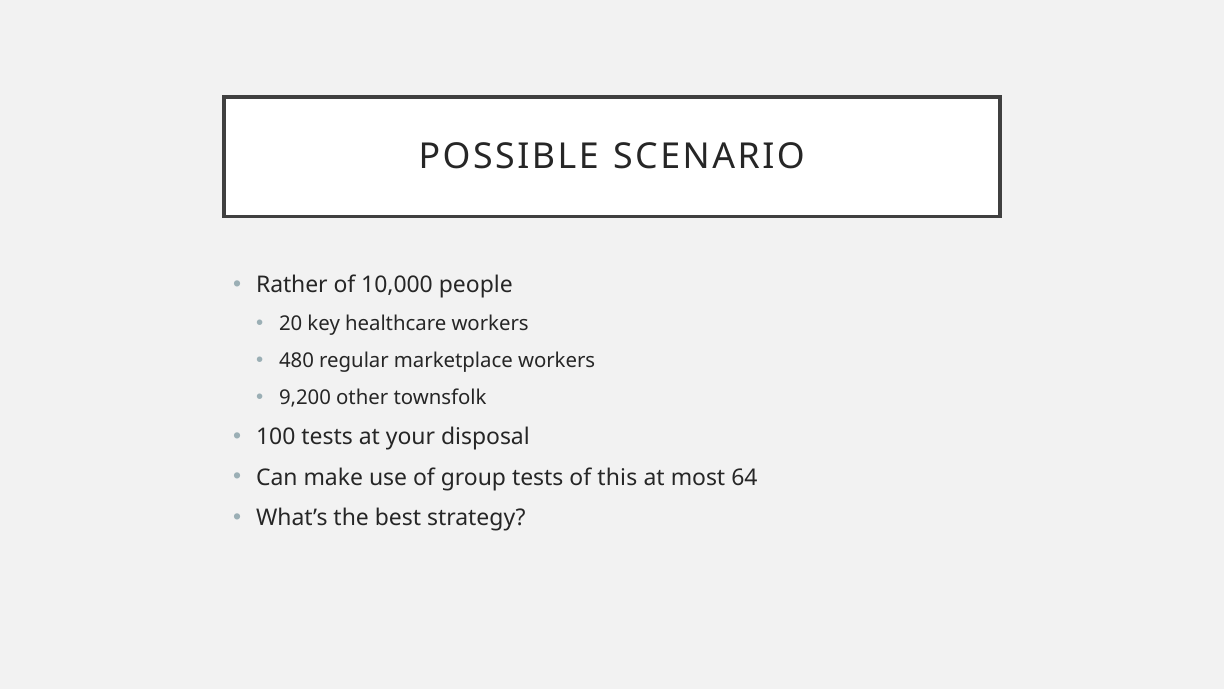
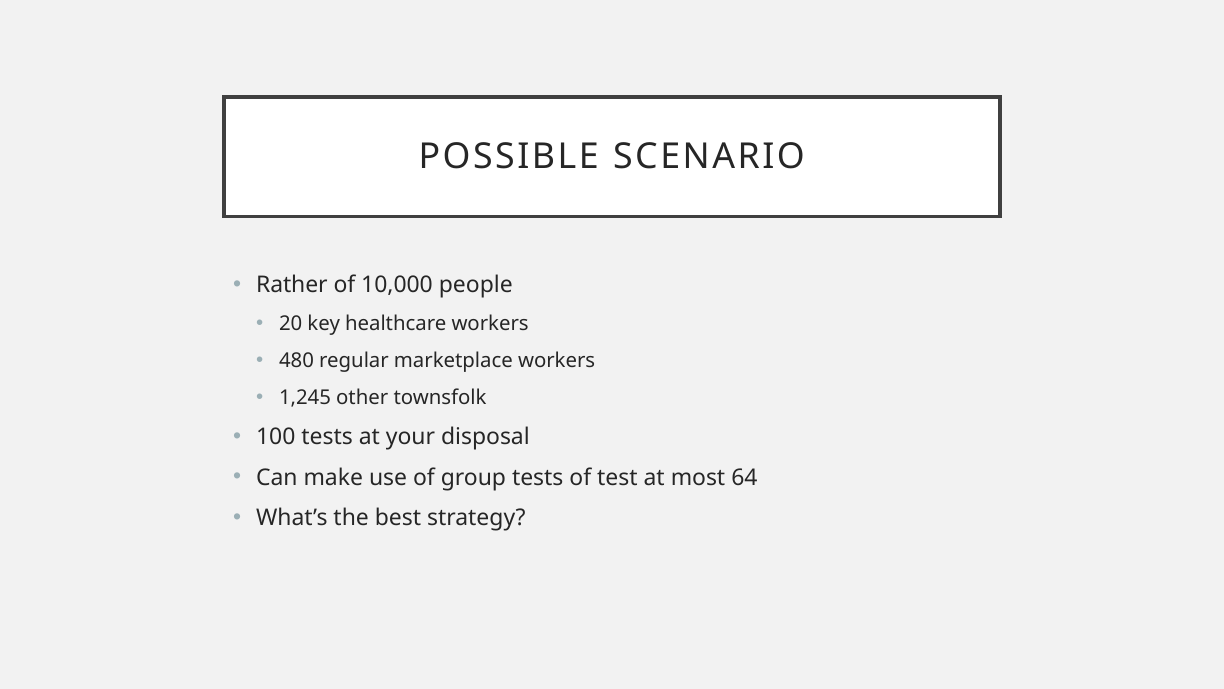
9,200: 9,200 -> 1,245
this: this -> test
